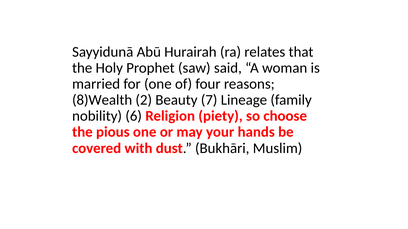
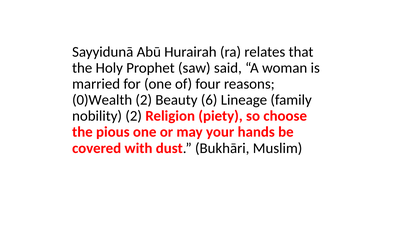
8)Wealth: 8)Wealth -> 0)Wealth
7: 7 -> 6
nobility 6: 6 -> 2
